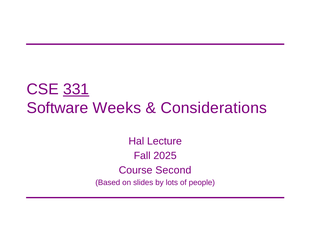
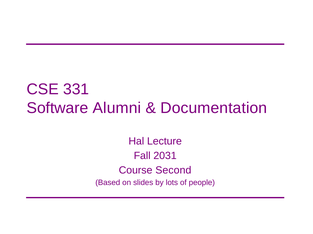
331 underline: present -> none
Weeks: Weeks -> Alumni
Considerations: Considerations -> Documentation
2025: 2025 -> 2031
